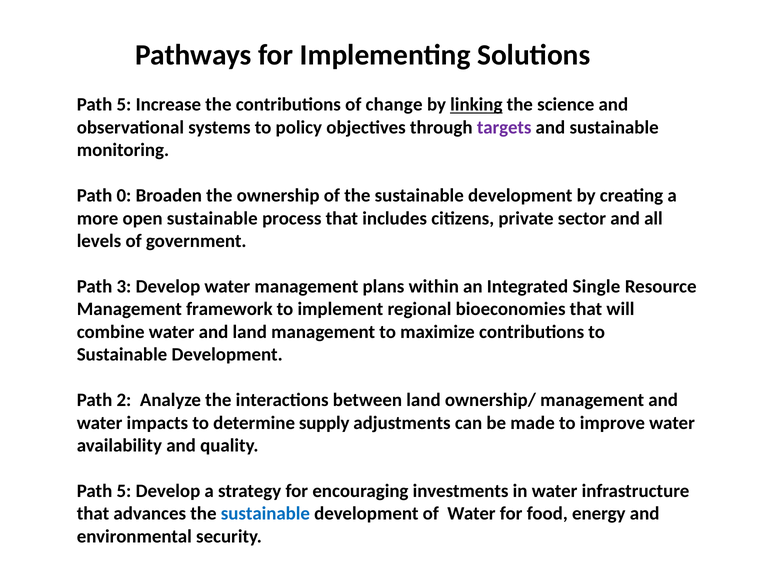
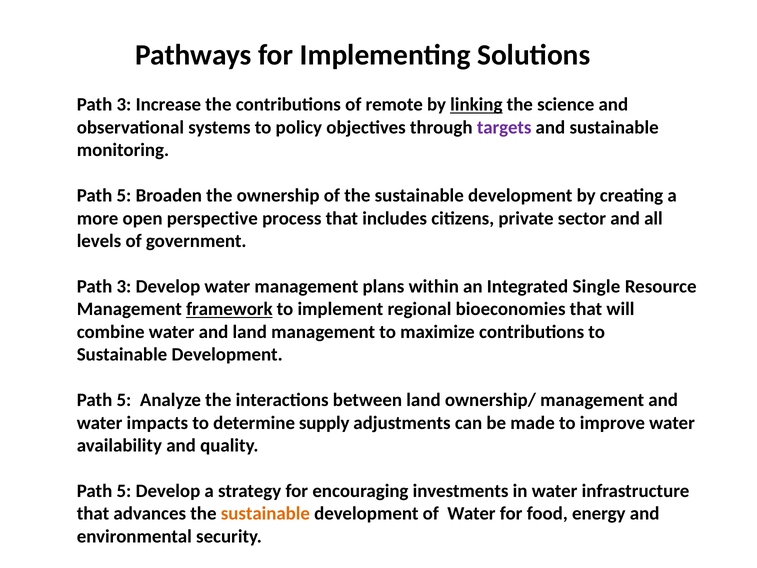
5 at (124, 105): 5 -> 3
change: change -> remote
0 at (124, 196): 0 -> 5
open sustainable: sustainable -> perspective
framework underline: none -> present
2 at (124, 400): 2 -> 5
sustainable at (265, 513) colour: blue -> orange
